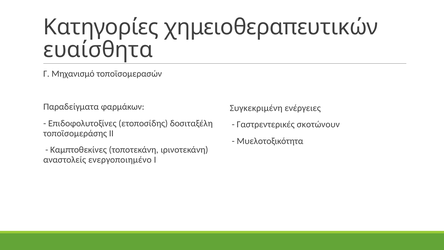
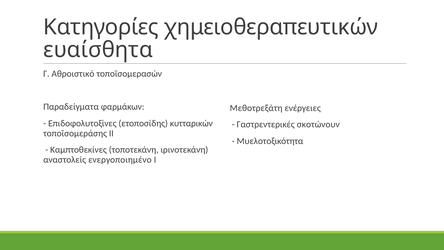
Μηχανισμό: Μηχανισμό -> Αθροιστικό
Συγκεκριμένη: Συγκεκριμένη -> Μεθοτρεξάτη
δοσιταξέλη: δοσιταξέλη -> κυτταρικών
